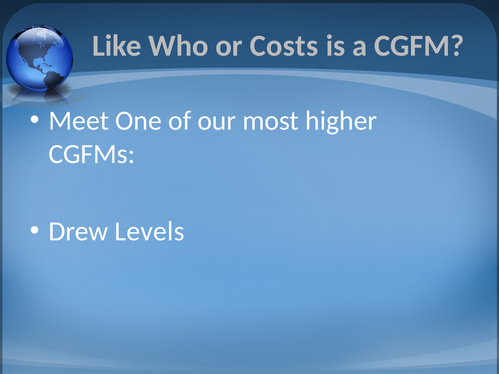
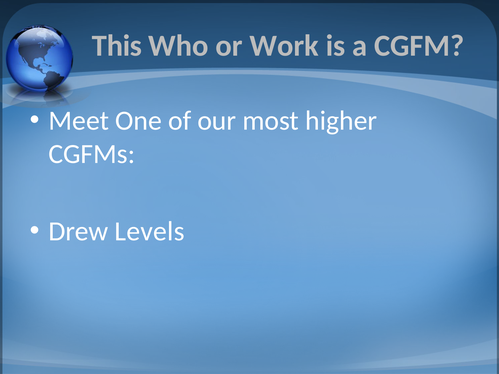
Like: Like -> This
Costs: Costs -> Work
